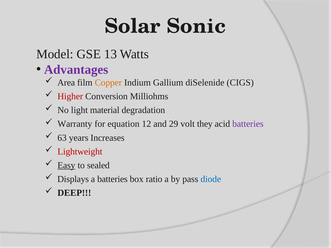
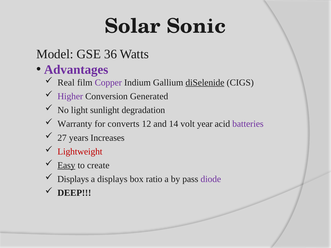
13: 13 -> 36
Area: Area -> Real
Copper colour: orange -> purple
diSelenide underline: none -> present
Higher colour: red -> purple
Milliohms: Milliohms -> Generated
material: material -> sunlight
equation: equation -> converts
29: 29 -> 14
they: they -> year
63: 63 -> 27
sealed: sealed -> create
a batteries: batteries -> displays
diode colour: blue -> purple
